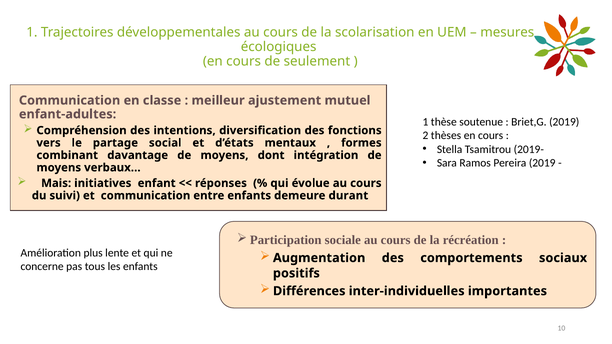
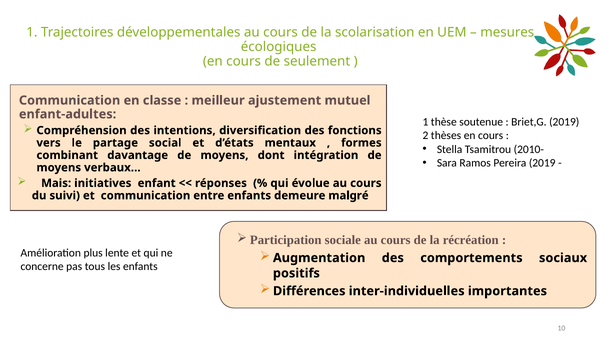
2019-: 2019- -> 2010-
durant: durant -> malgré
